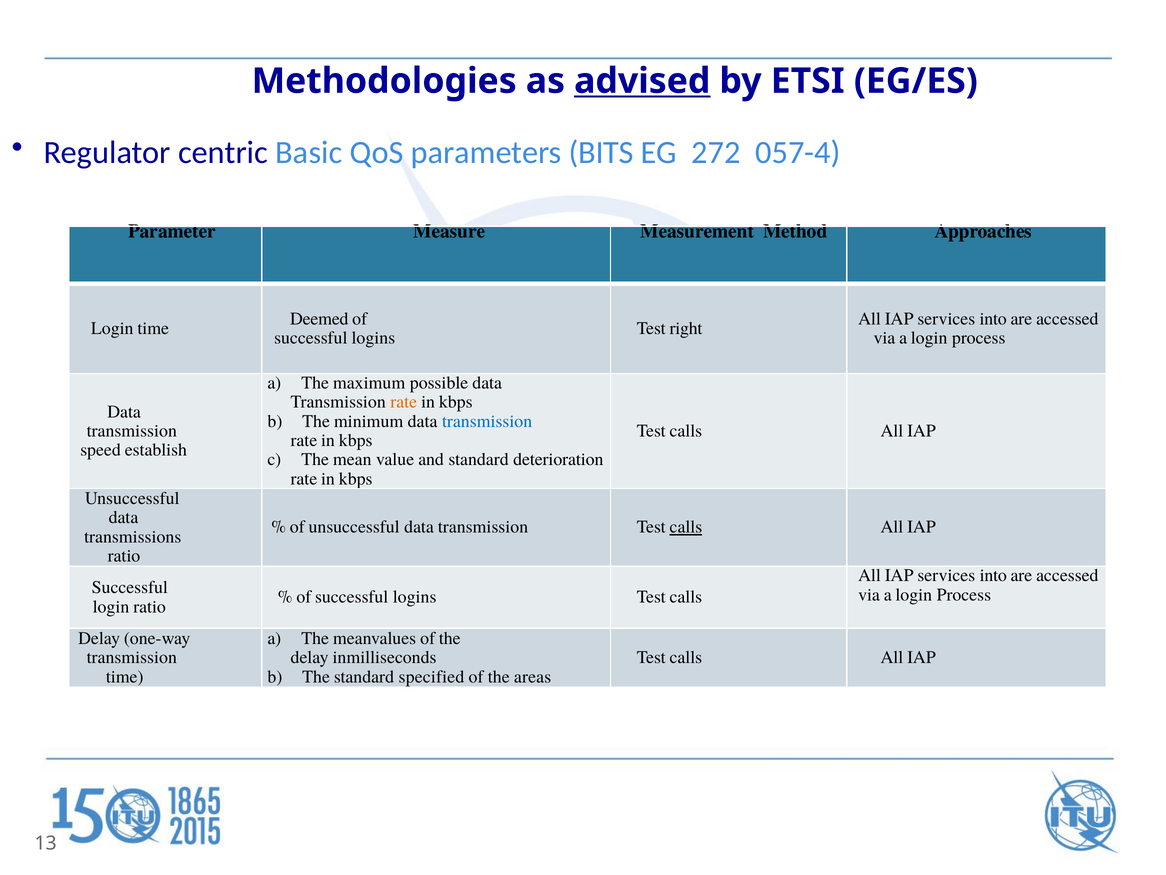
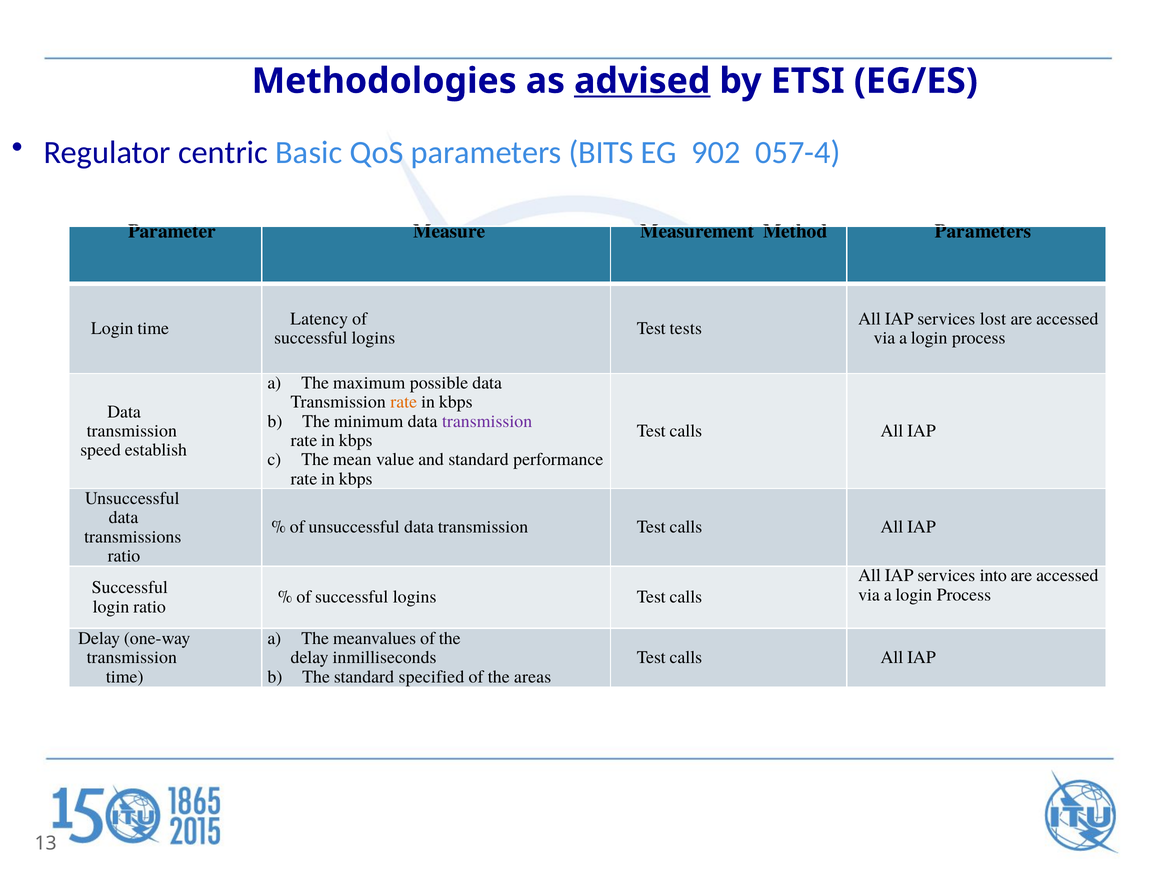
272: 272 -> 902
Method Approaches: Approaches -> Parameters
Deemed: Deemed -> Latency
into at (993, 319): into -> lost
right: right -> tests
transmission at (487, 421) colour: blue -> purple
deterioration: deterioration -> performance
calls at (686, 527) underline: present -> none
